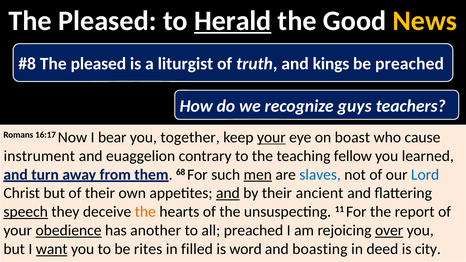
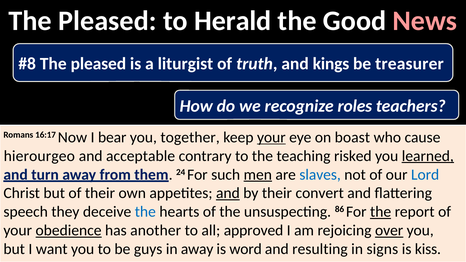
Herald underline: present -> none
News colour: yellow -> pink
be preached: preached -> treasurer
guys: guys -> roles
instrument: instrument -> hierourgeo
euaggelion: euaggelion -> acceptable
fellow: fellow -> risked
learned underline: none -> present
68: 68 -> 24
ancient: ancient -> convert
speech underline: present -> none
the at (145, 212) colour: orange -> blue
11: 11 -> 86
the at (381, 212) underline: none -> present
all preached: preached -> approved
want underline: present -> none
rites: rites -> guys
in filled: filled -> away
boasting: boasting -> resulting
deed: deed -> signs
city: city -> kiss
